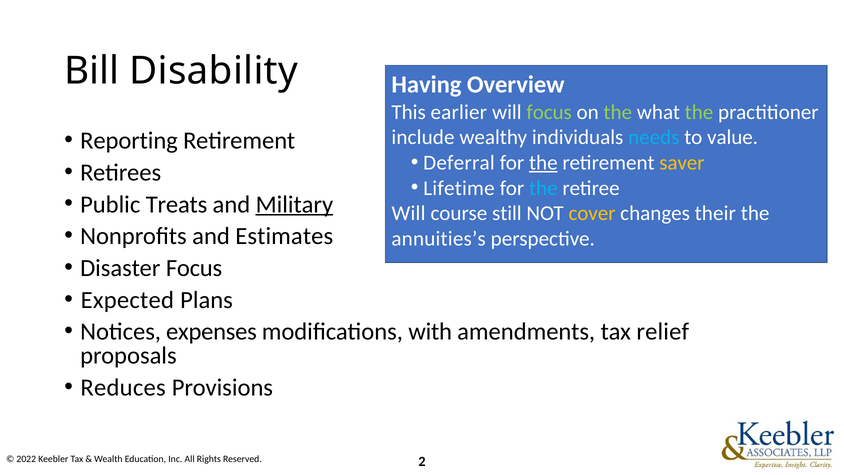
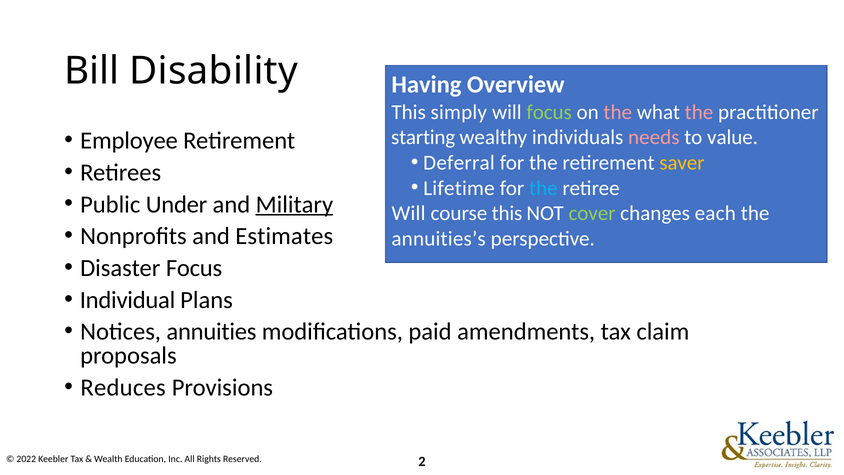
earlier: earlier -> simply
the at (618, 112) colour: light green -> pink
the at (699, 112) colour: light green -> pink
Reporting: Reporting -> Employee
include: include -> starting
needs colour: light blue -> pink
the at (543, 163) underline: present -> none
Treats: Treats -> Under
course still: still -> this
cover colour: yellow -> light green
their: their -> each
Expected: Expected -> Individual
expenses: expenses -> annuities
with: with -> paid
relief: relief -> claim
